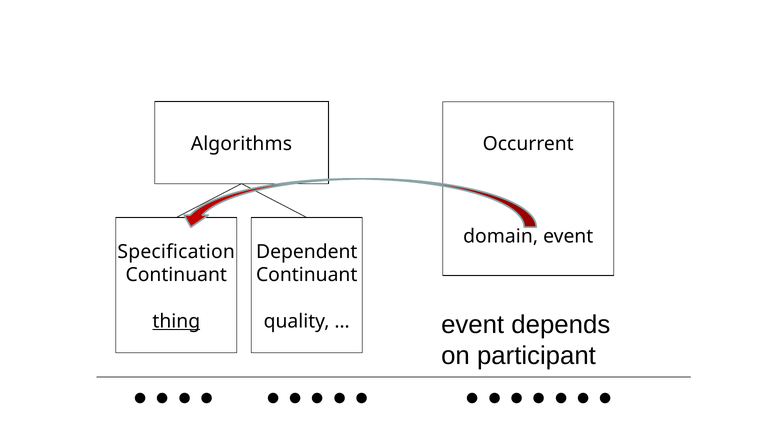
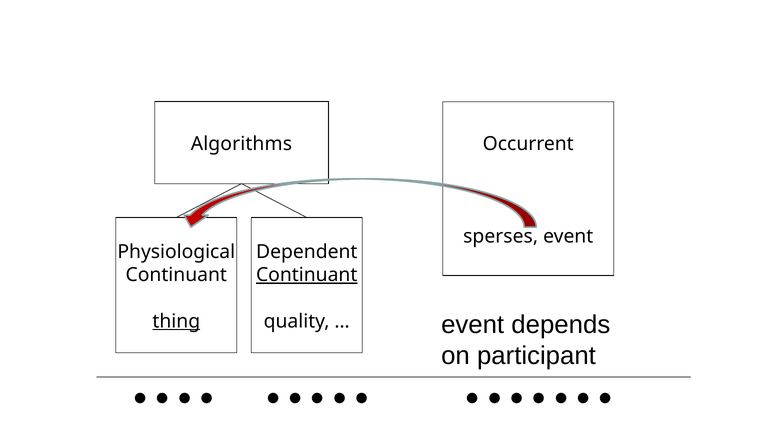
domain: domain -> sperses
Specification: Specification -> Physiological
Continuant at (307, 275) underline: none -> present
